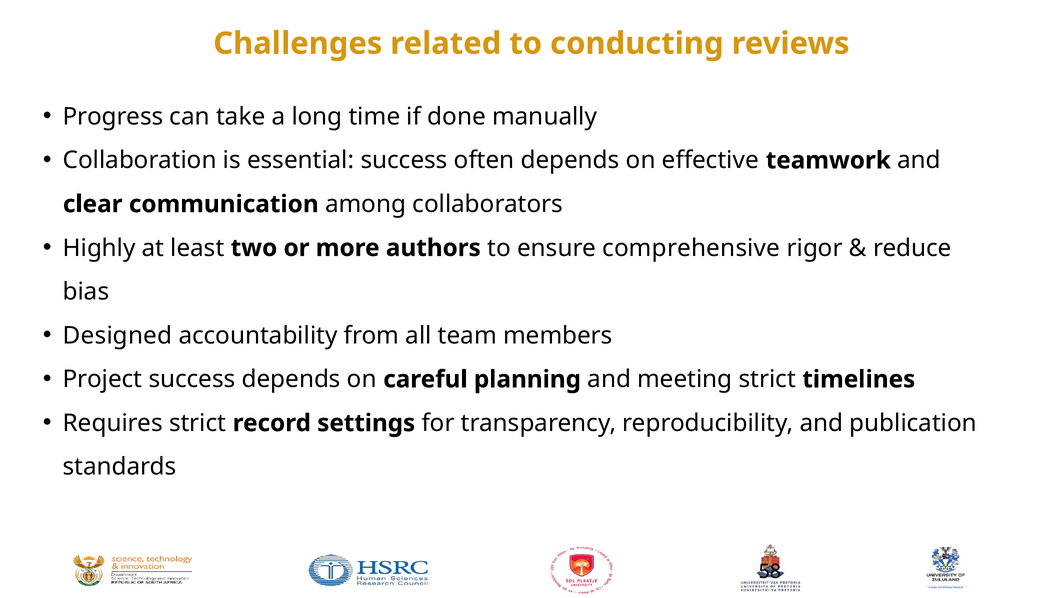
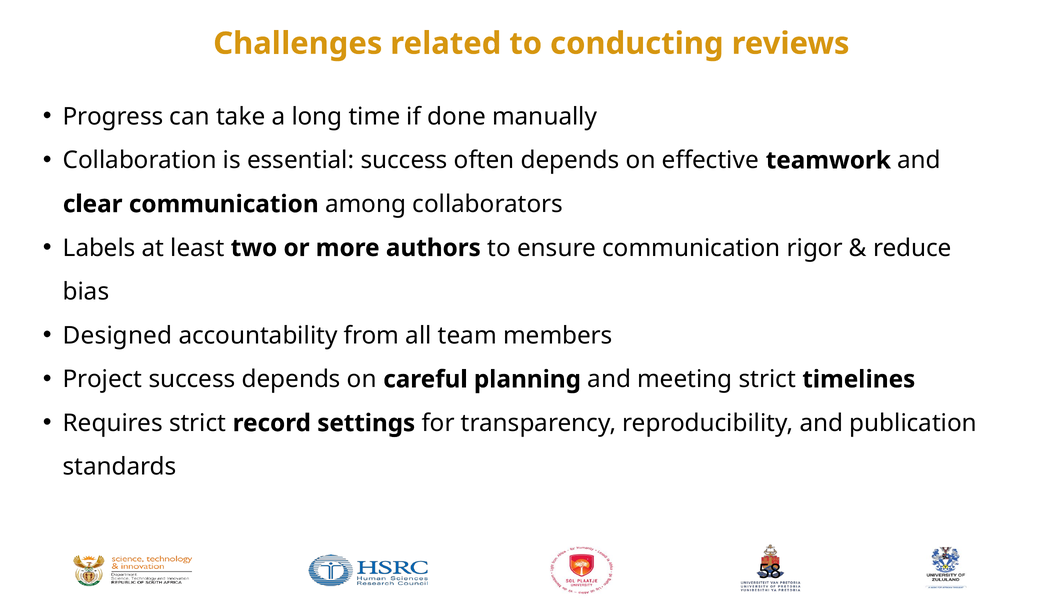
Highly: Highly -> Labels
ensure comprehensive: comprehensive -> communication
